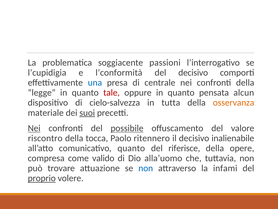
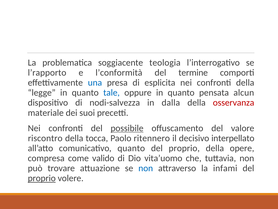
passioni: passioni -> teologia
l’cupidigia: l’cupidigia -> l’rapporto
del decisivo: decisivo -> termine
centrale: centrale -> esplicita
tale colour: red -> blue
cielo-salvezza: cielo-salvezza -> nodi-salvezza
tutta: tutta -> dalla
osservanza colour: orange -> red
suoi underline: present -> none
Nei at (34, 128) underline: present -> none
inalienabile: inalienabile -> interpellato
riferisce at (184, 148): riferisce -> proprio
alla’uomo: alla’uomo -> vita’uomo
